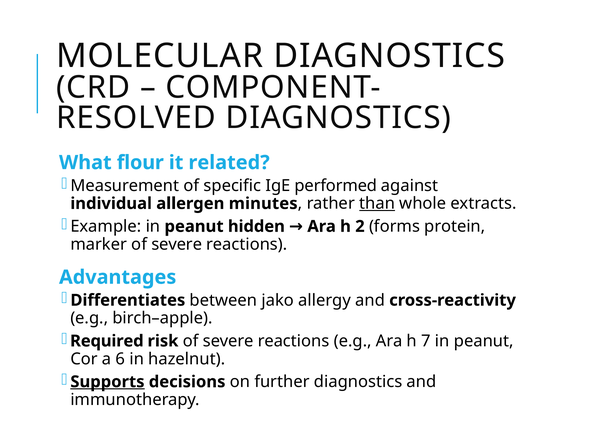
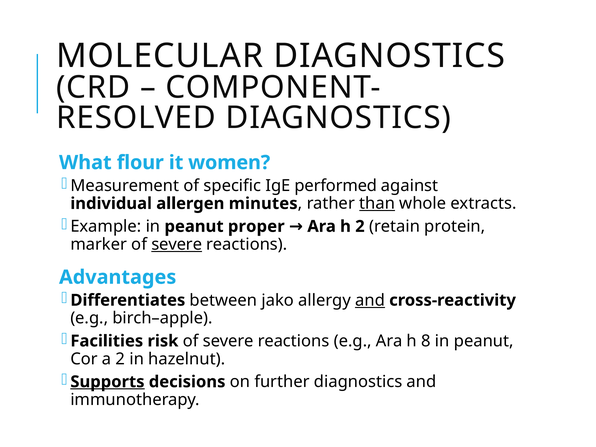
related: related -> women
hidden: hidden -> proper
forms: forms -> retain
severe at (177, 244) underline: none -> present
and at (370, 300) underline: none -> present
Required: Required -> Facilities
7: 7 -> 8
a 6: 6 -> 2
